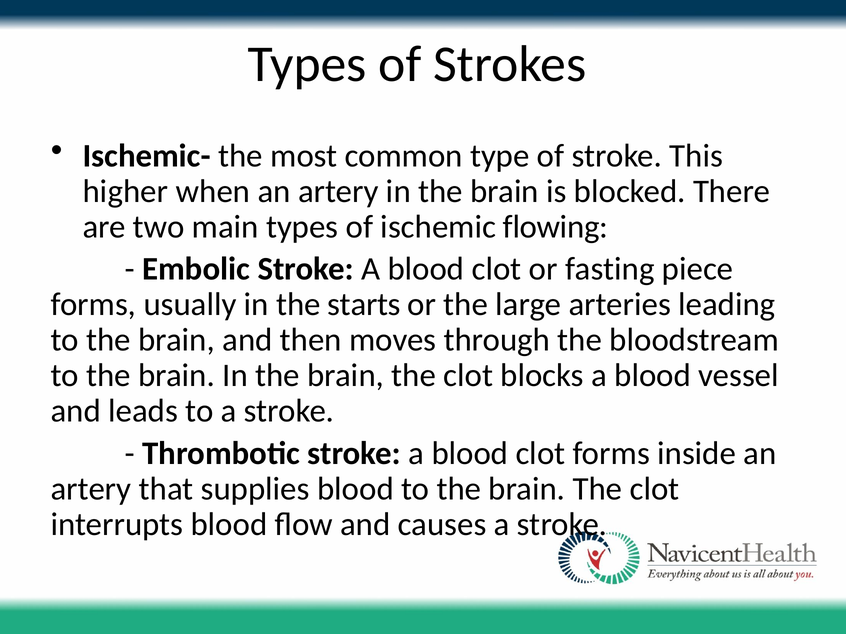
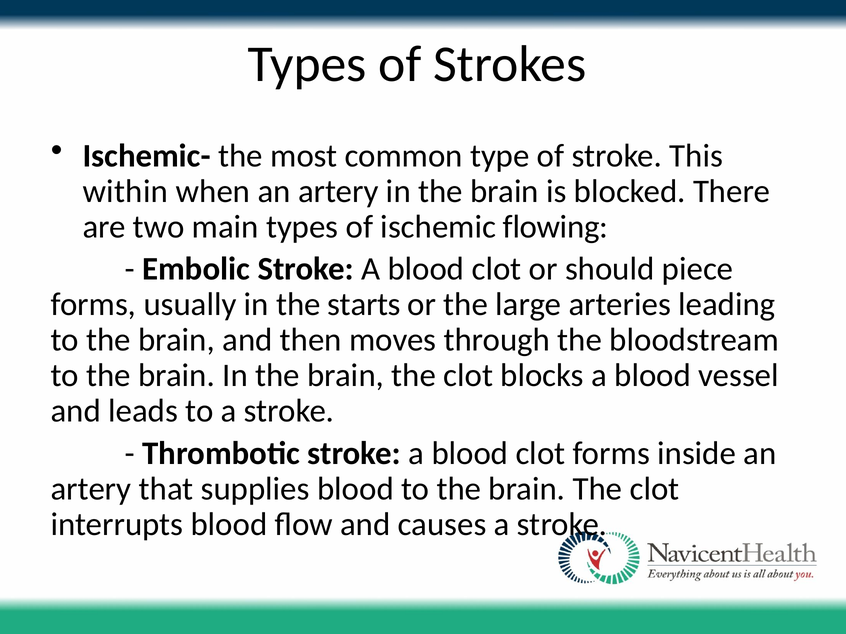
higher: higher -> within
fasting: fasting -> should
